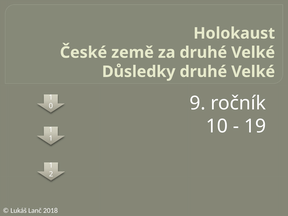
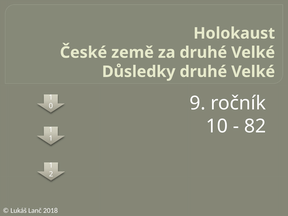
19: 19 -> 82
